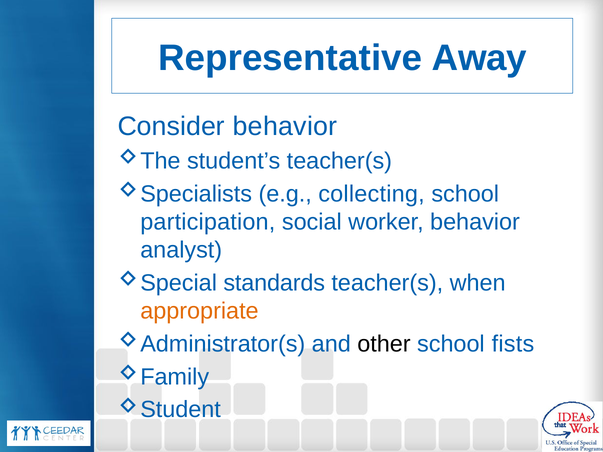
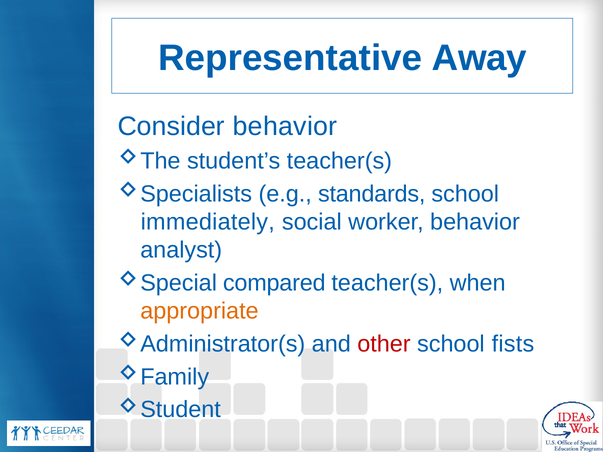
collecting: collecting -> standards
participation: participation -> immediately
standards: standards -> compared
other colour: black -> red
